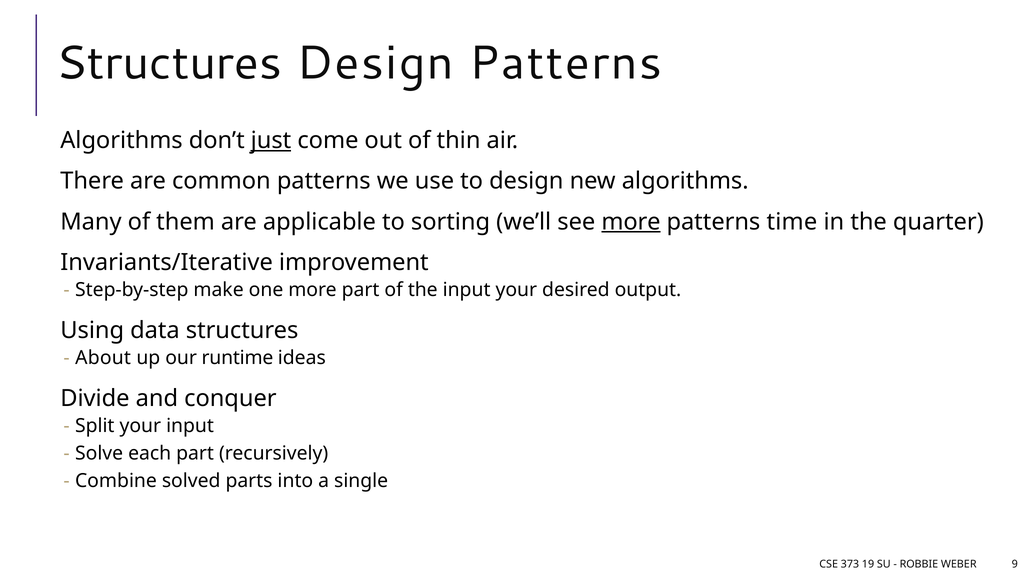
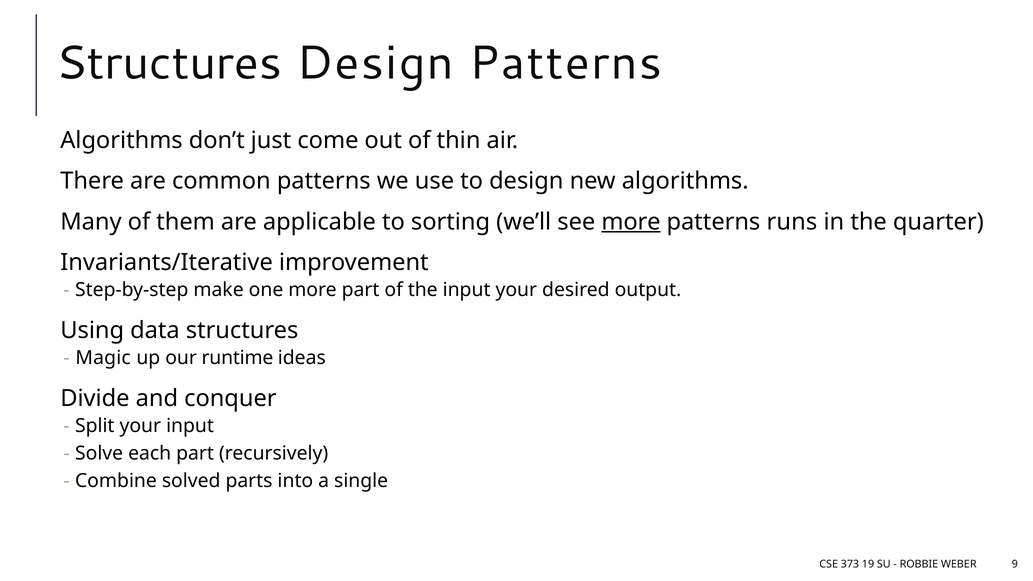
just underline: present -> none
time: time -> runs
About: About -> Magic
